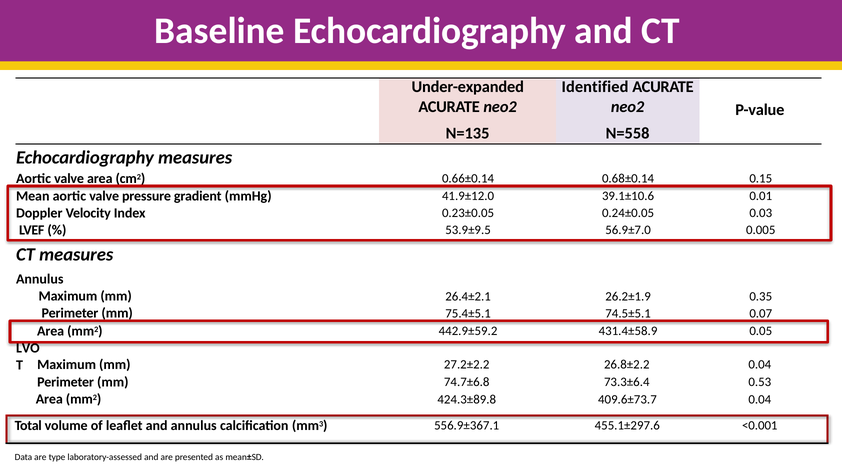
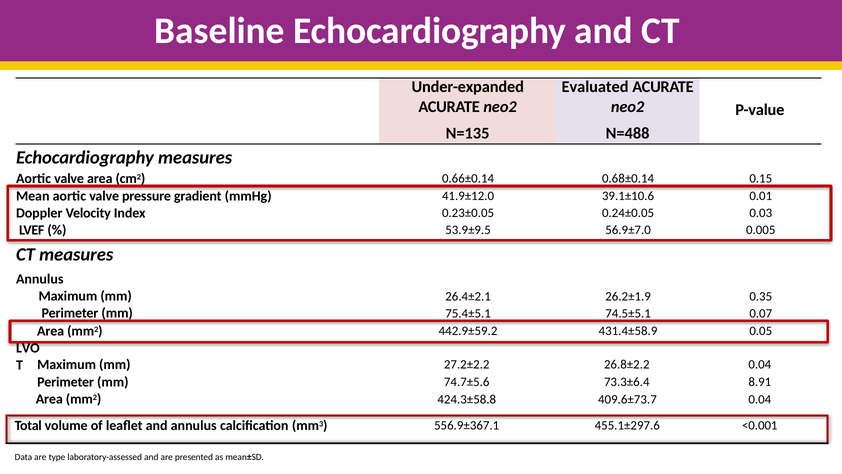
Identified: Identified -> Evaluated
N=558: N=558 -> N=488
74.7±6.8: 74.7±6.8 -> 74.7±5.6
0.53: 0.53 -> 8.91
424.3±89.8: 424.3±89.8 -> 424.3±58.8
